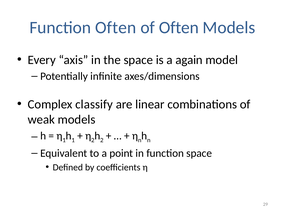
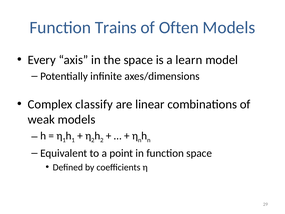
Function Often: Often -> Trains
again: again -> learn
